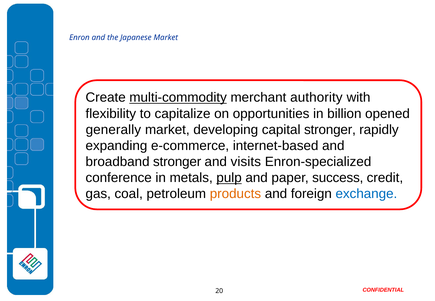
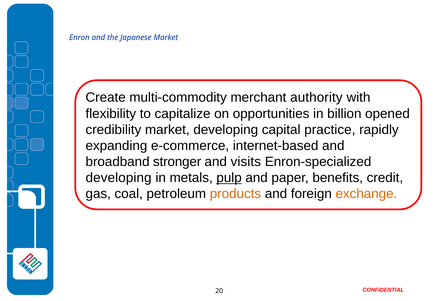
multi-commodity underline: present -> none
generally: generally -> credibility
capital stronger: stronger -> practice
conference at (119, 178): conference -> developing
success: success -> benefits
exchange colour: blue -> orange
